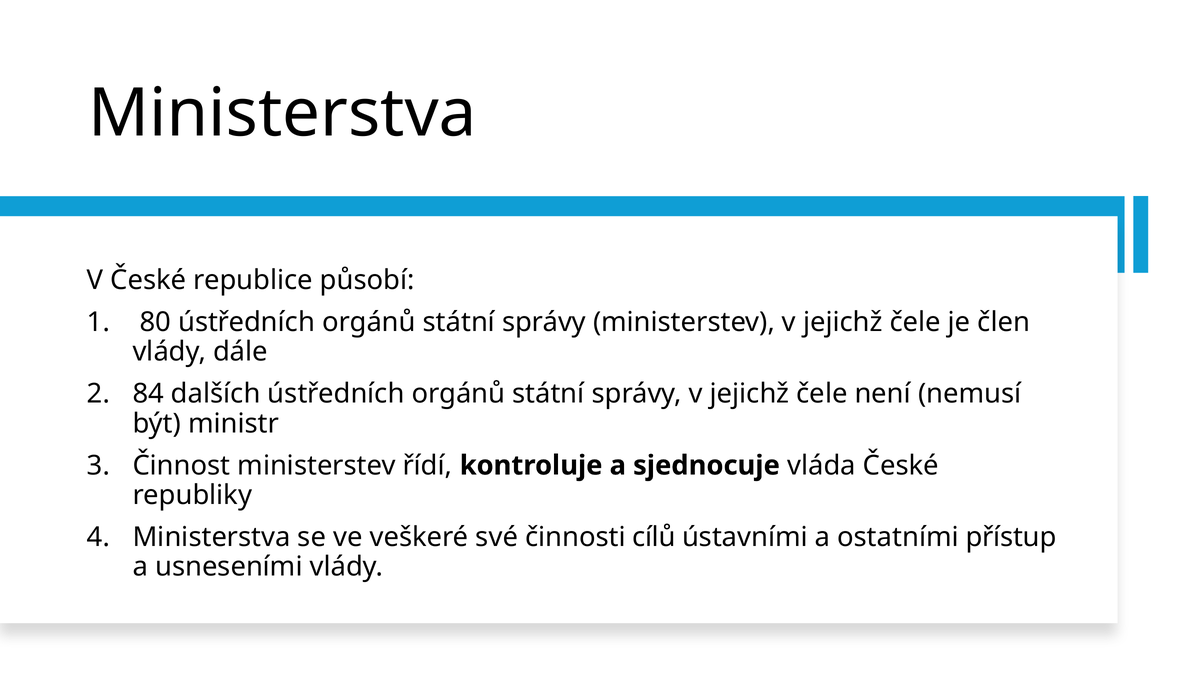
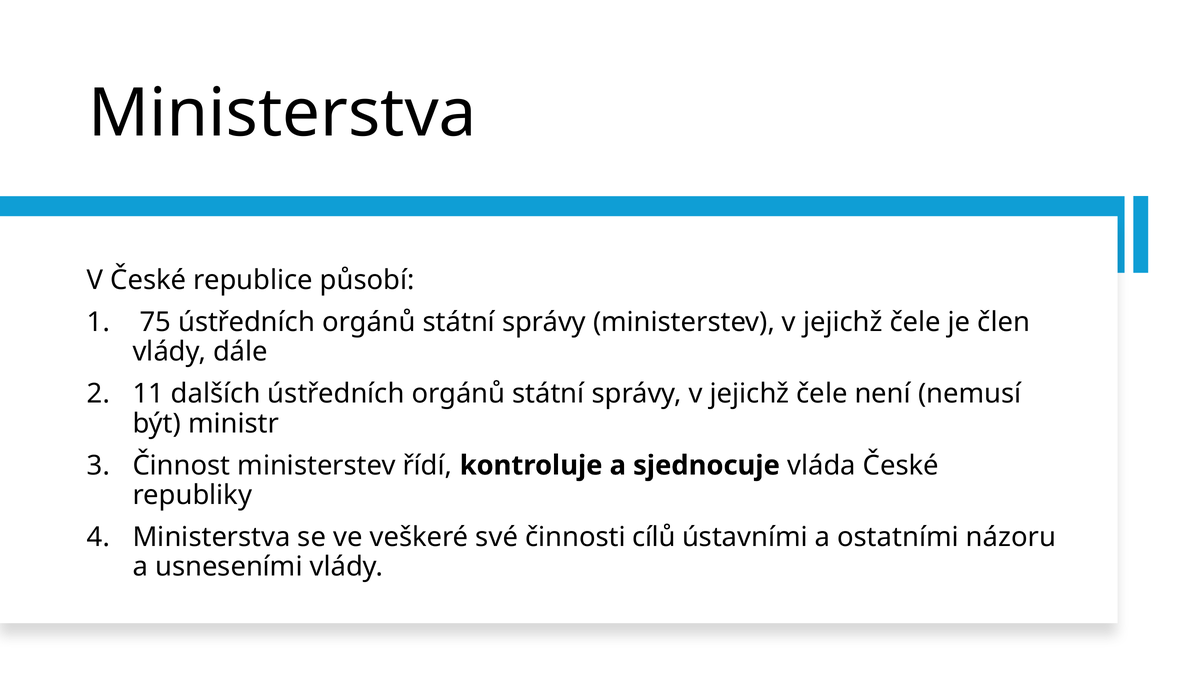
80: 80 -> 75
84: 84 -> 11
přístup: přístup -> názoru
